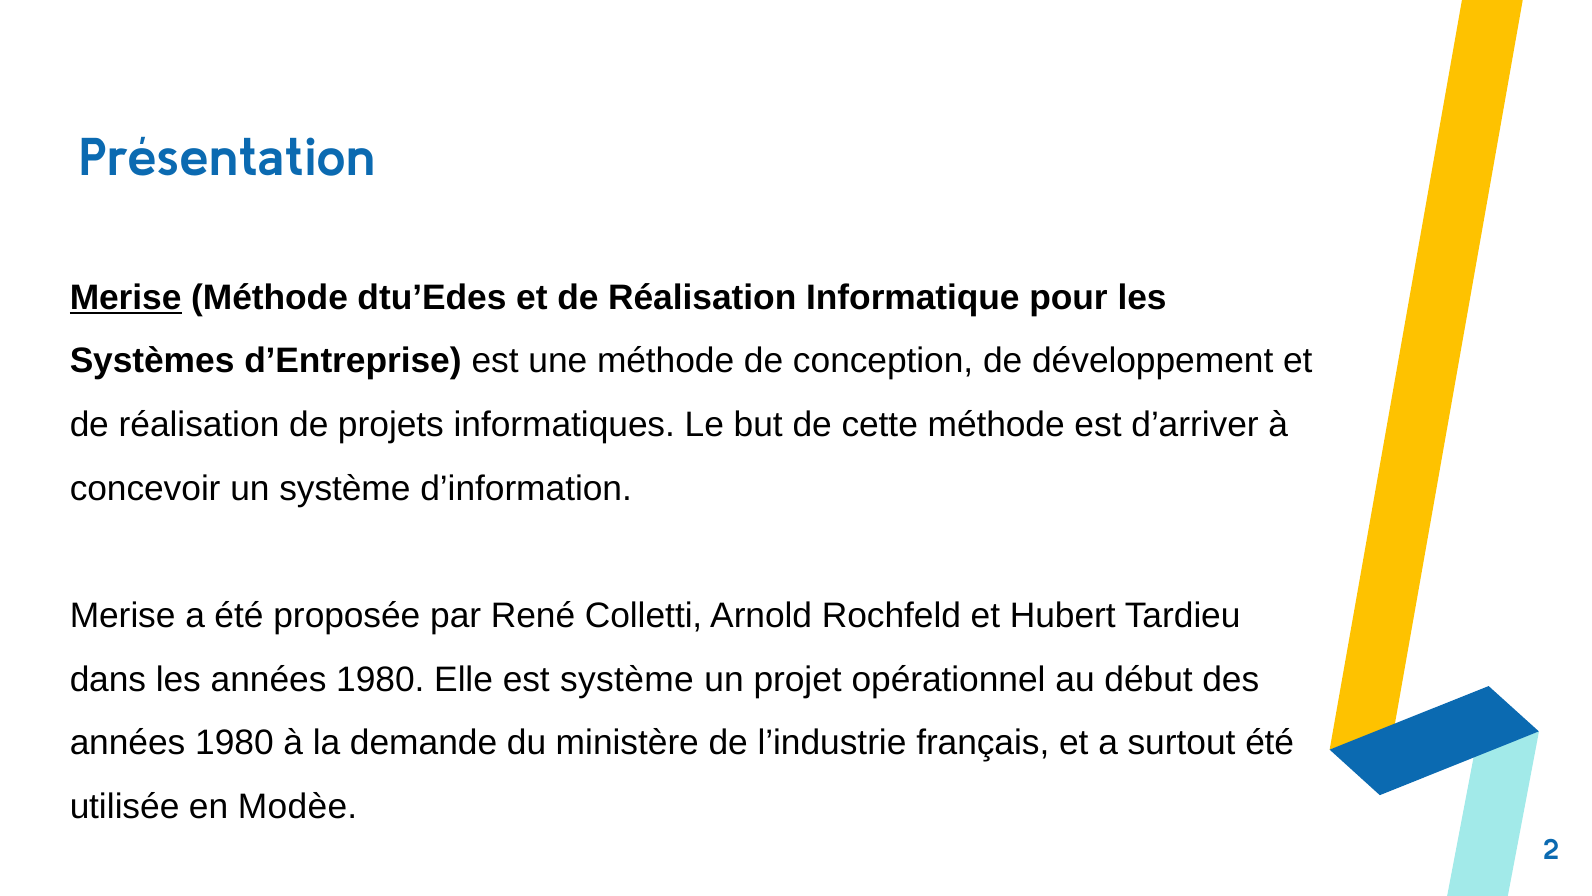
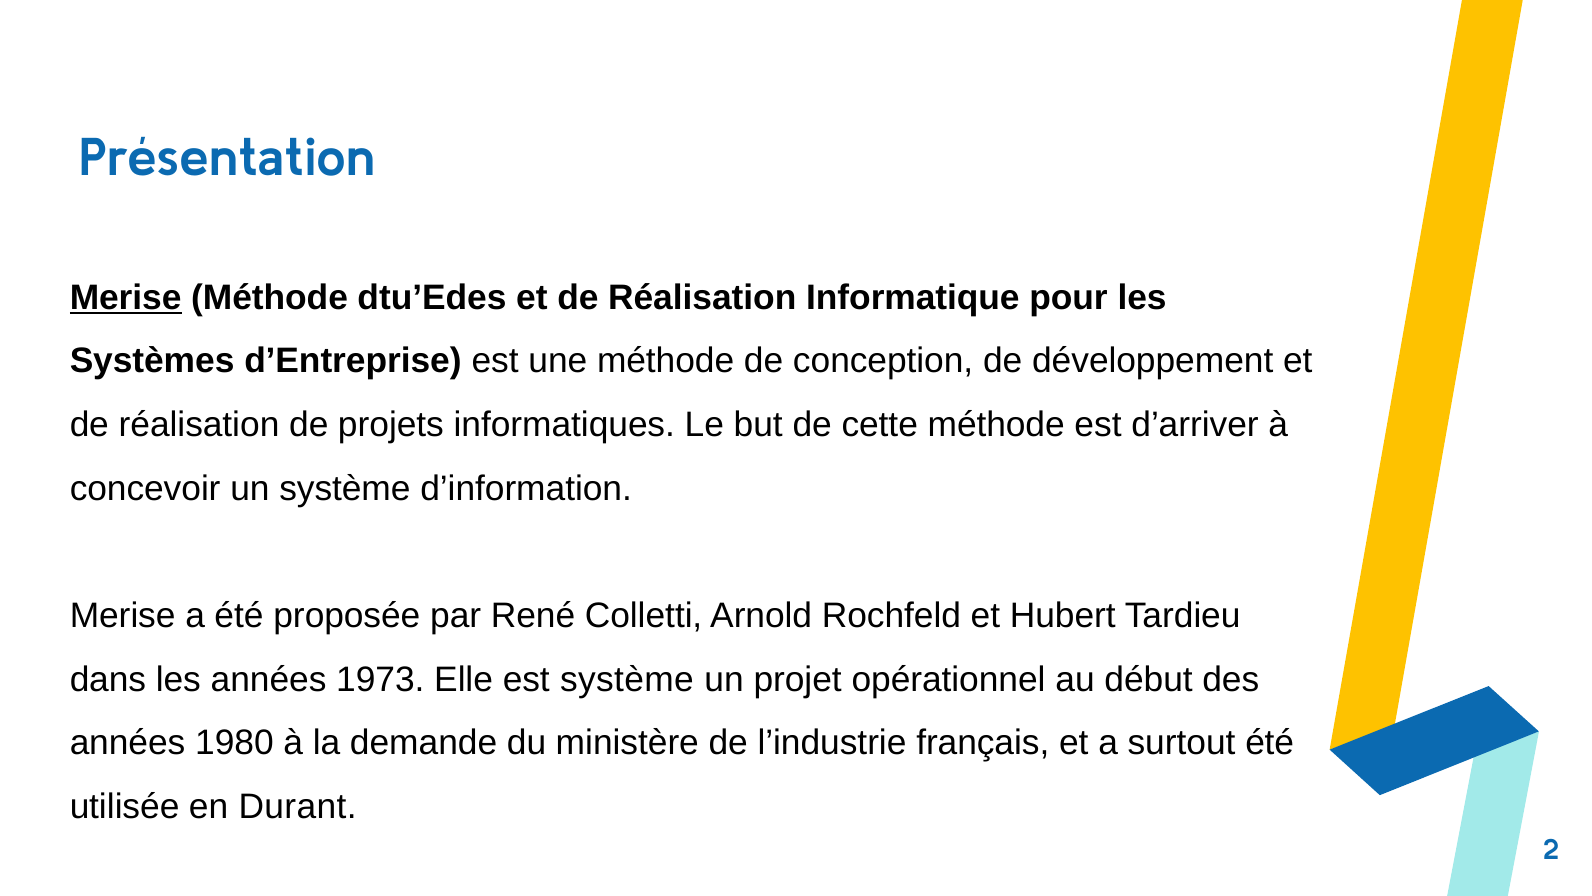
les années 1980: 1980 -> 1973
Modèe: Modèe -> Durant
